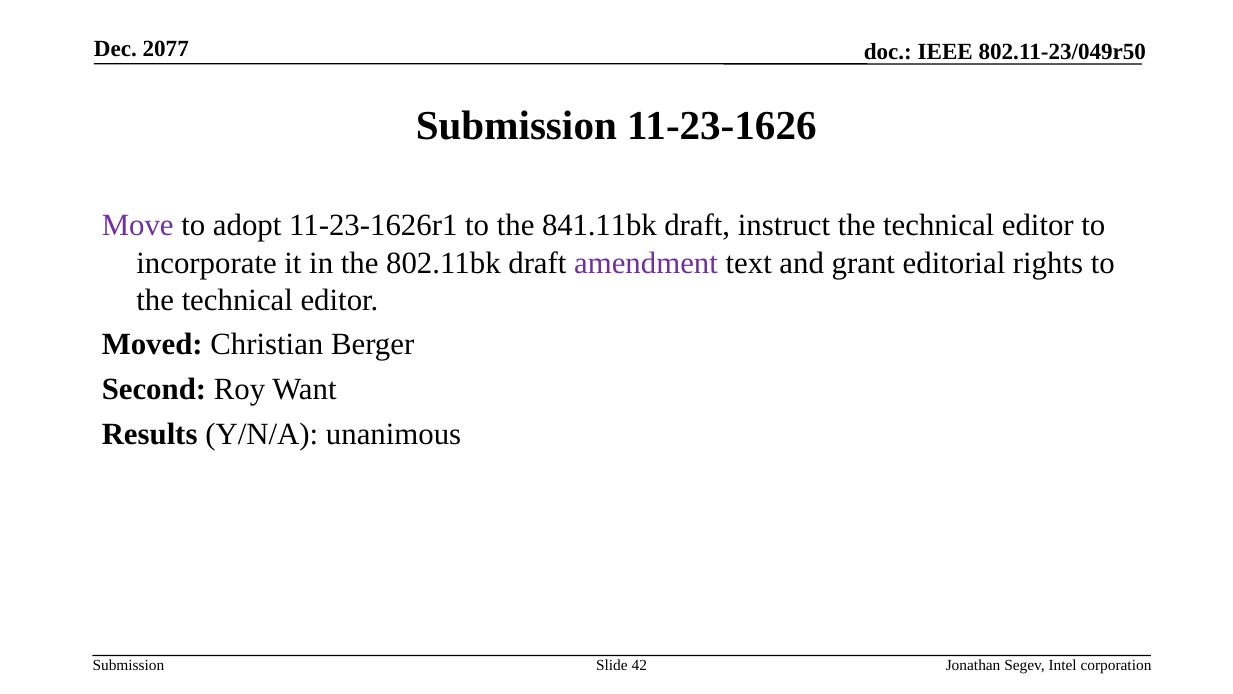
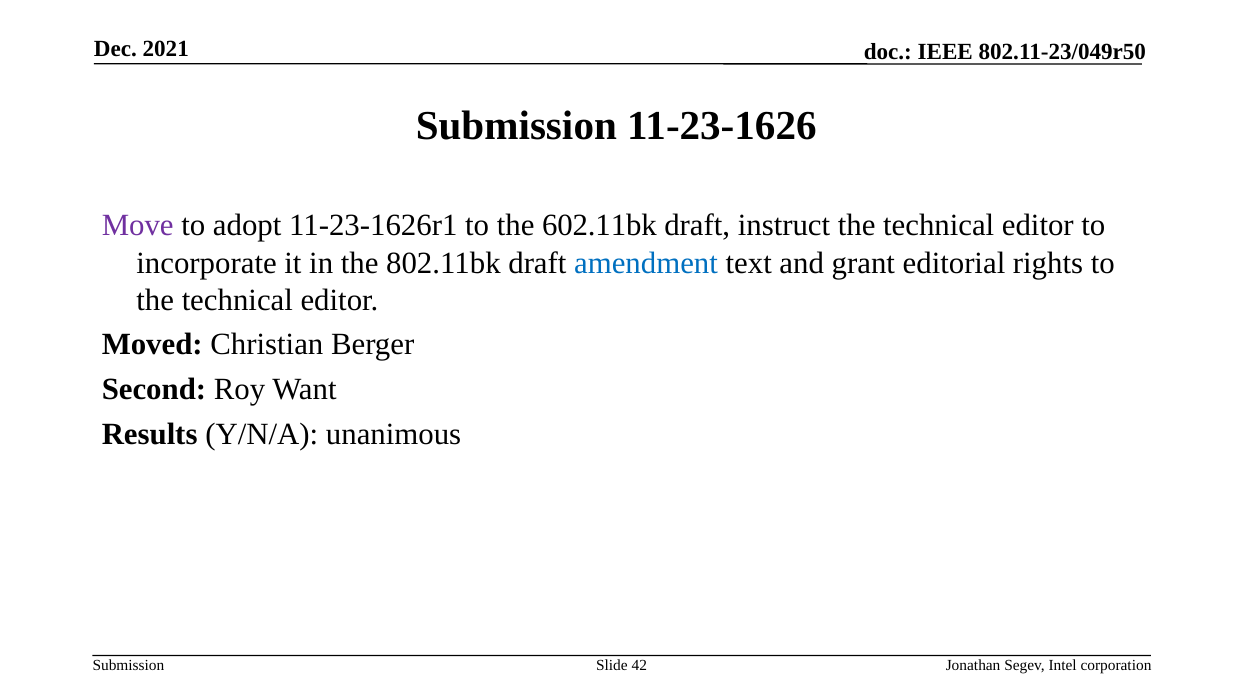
2077: 2077 -> 2021
841.11bk: 841.11bk -> 602.11bk
amendment colour: purple -> blue
